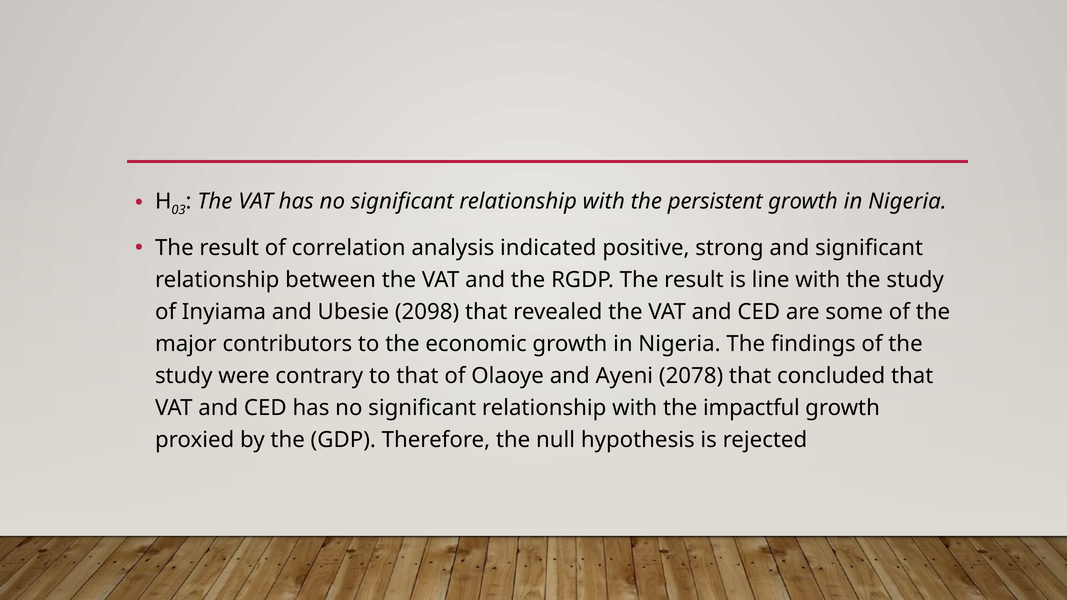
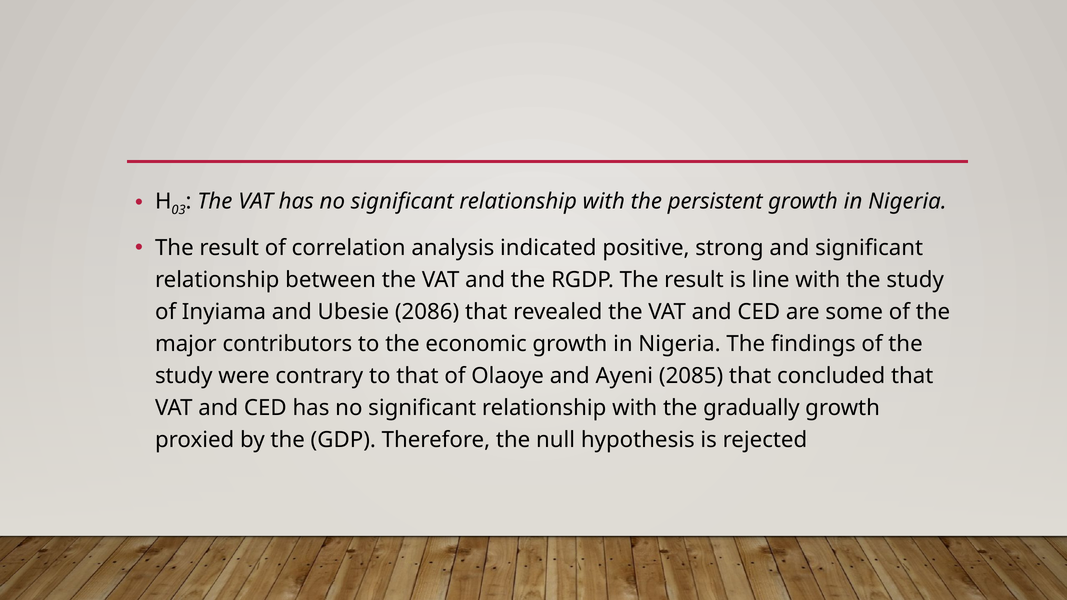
2098: 2098 -> 2086
2078: 2078 -> 2085
impactful: impactful -> gradually
